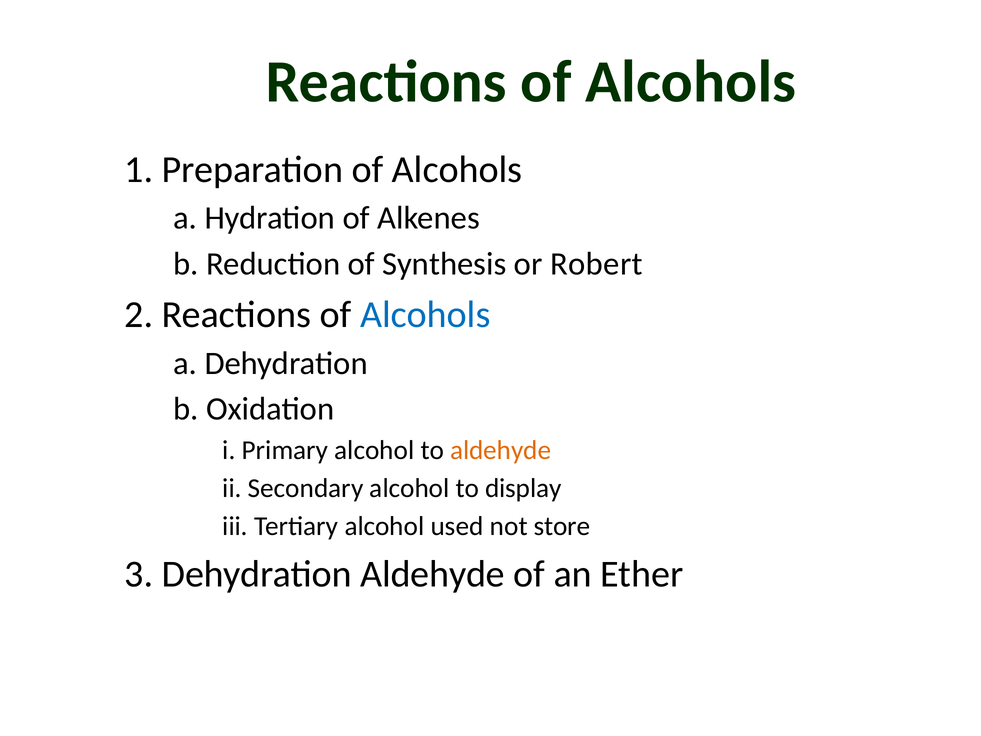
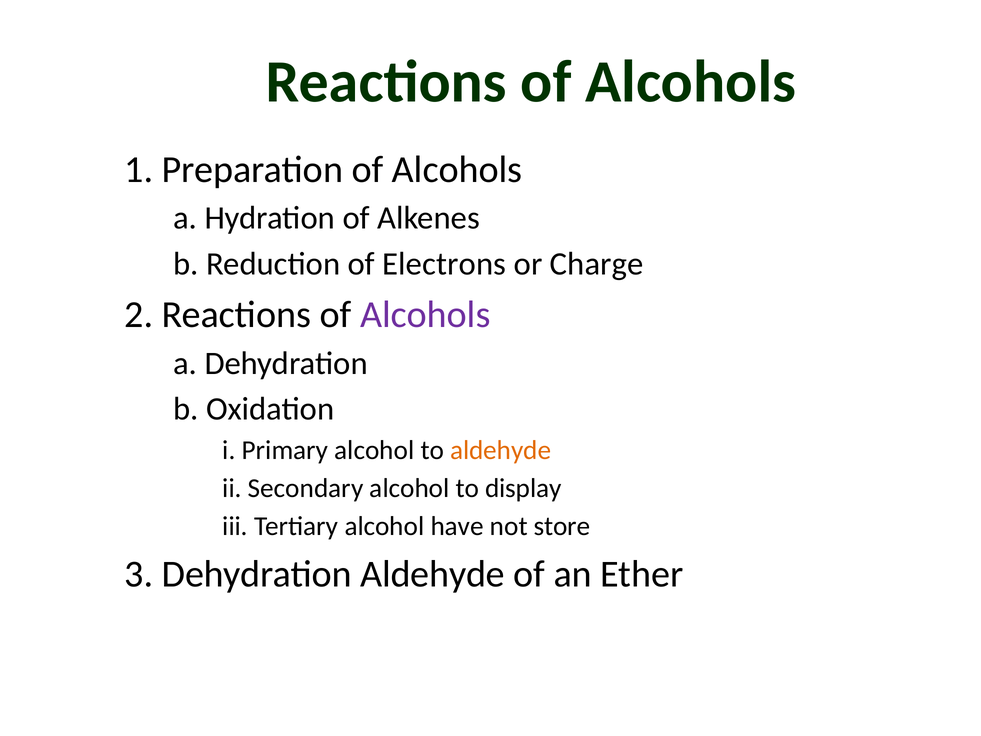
Synthesis: Synthesis -> Electrons
Robert: Robert -> Charge
Alcohols at (425, 314) colour: blue -> purple
used: used -> have
